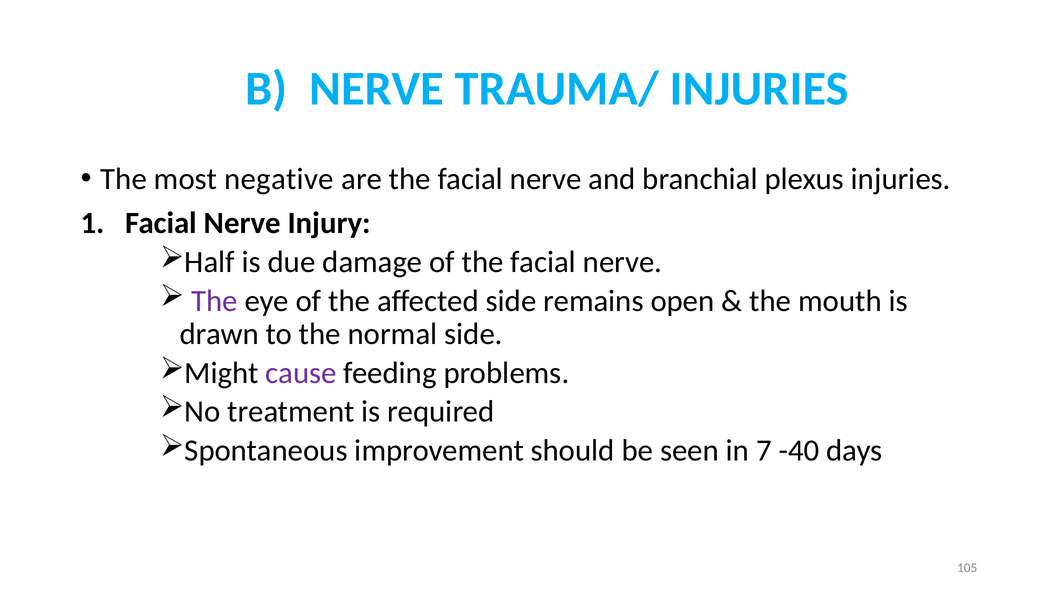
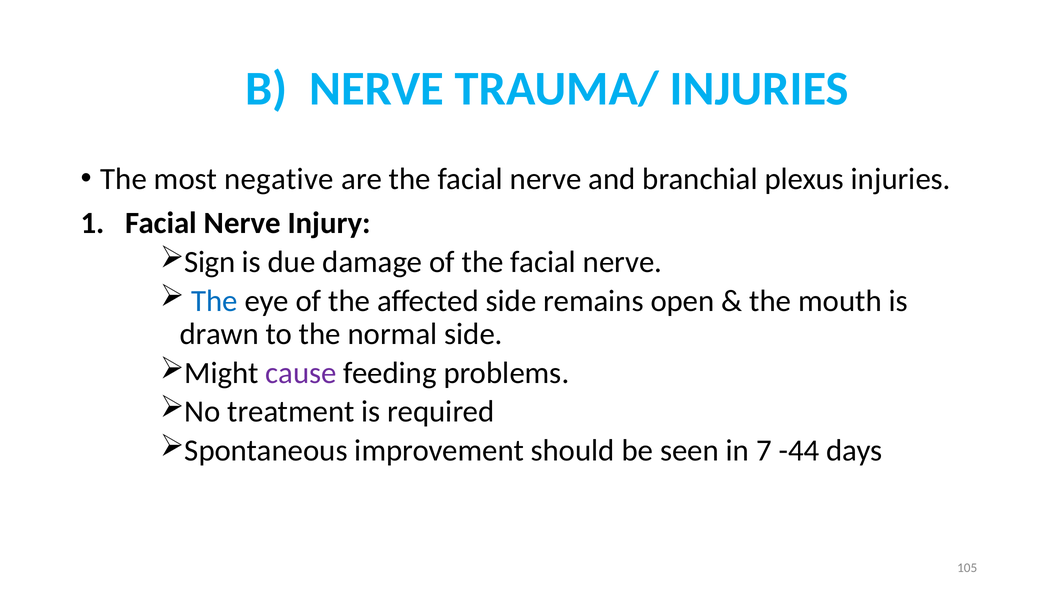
Half: Half -> Sign
The at (215, 301) colour: purple -> blue
-40: -40 -> -44
